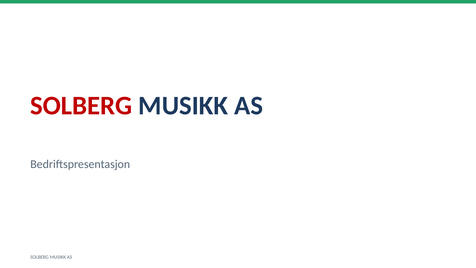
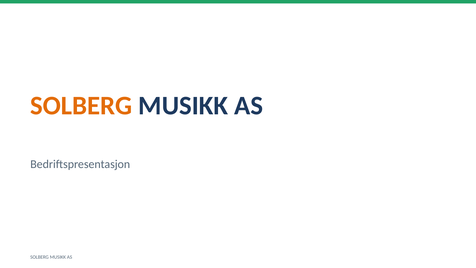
SOLBERG at (81, 106) colour: red -> orange
